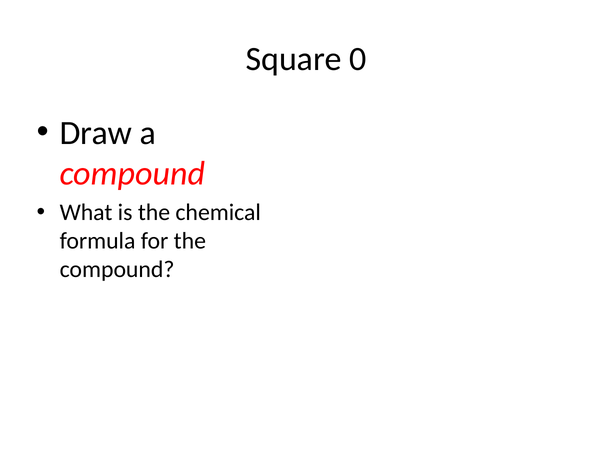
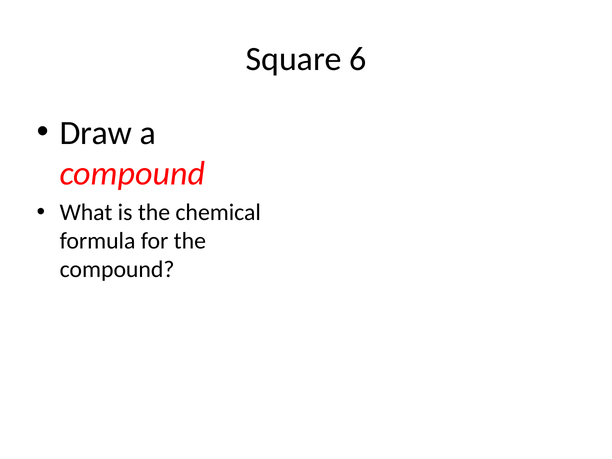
0: 0 -> 6
